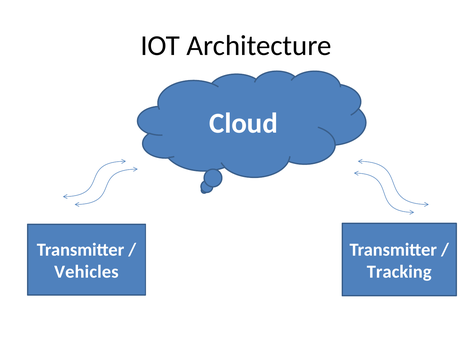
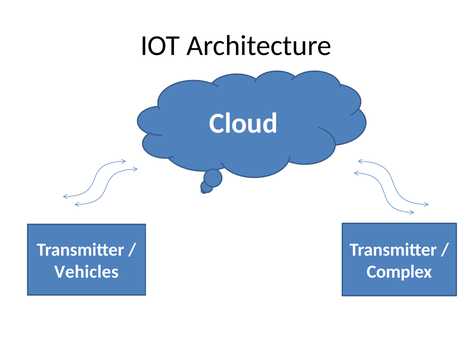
Tracking: Tracking -> Complex
